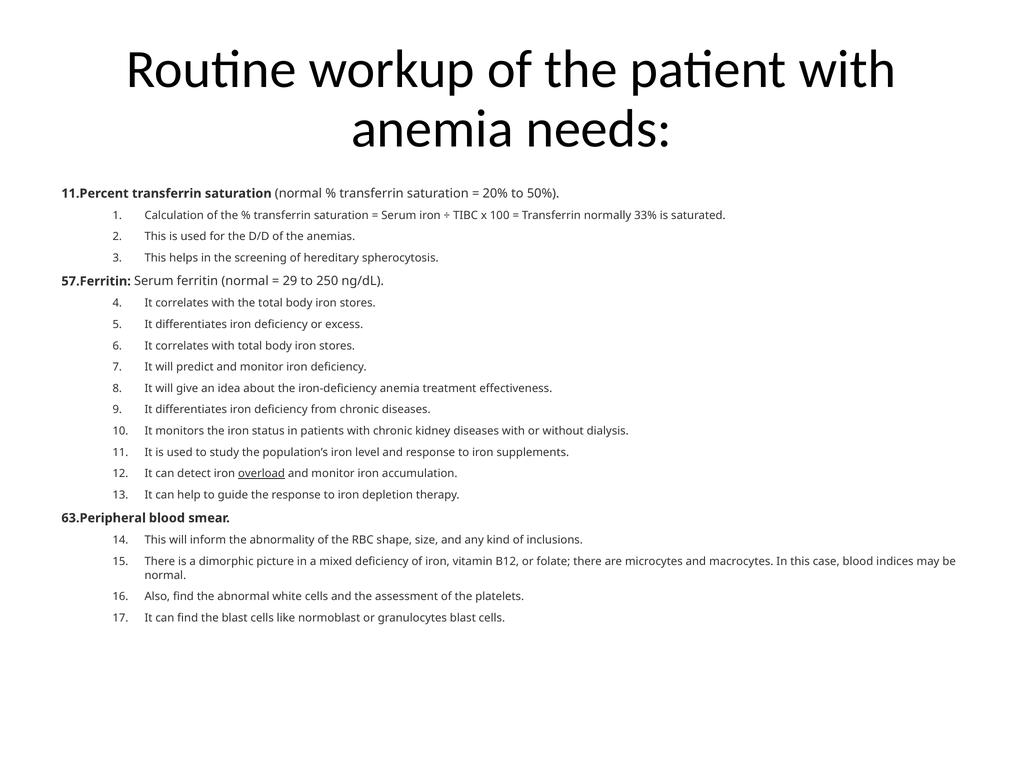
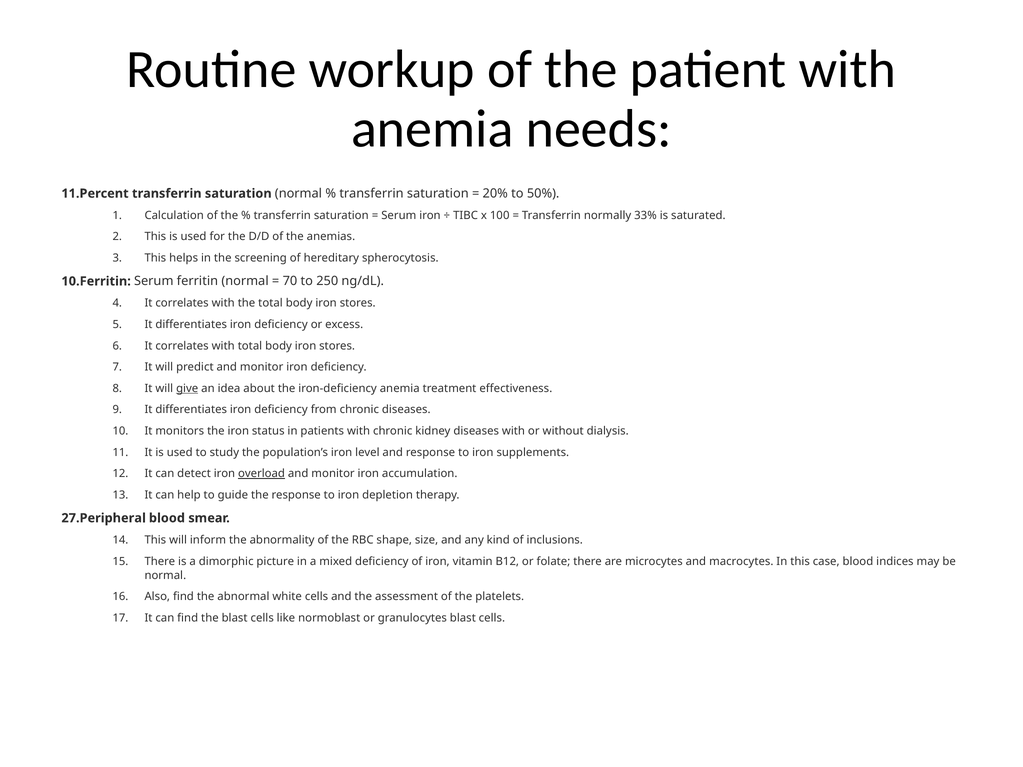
57.Ferritin: 57.Ferritin -> 10.Ferritin
29: 29 -> 70
give underline: none -> present
63.Peripheral: 63.Peripheral -> 27.Peripheral
